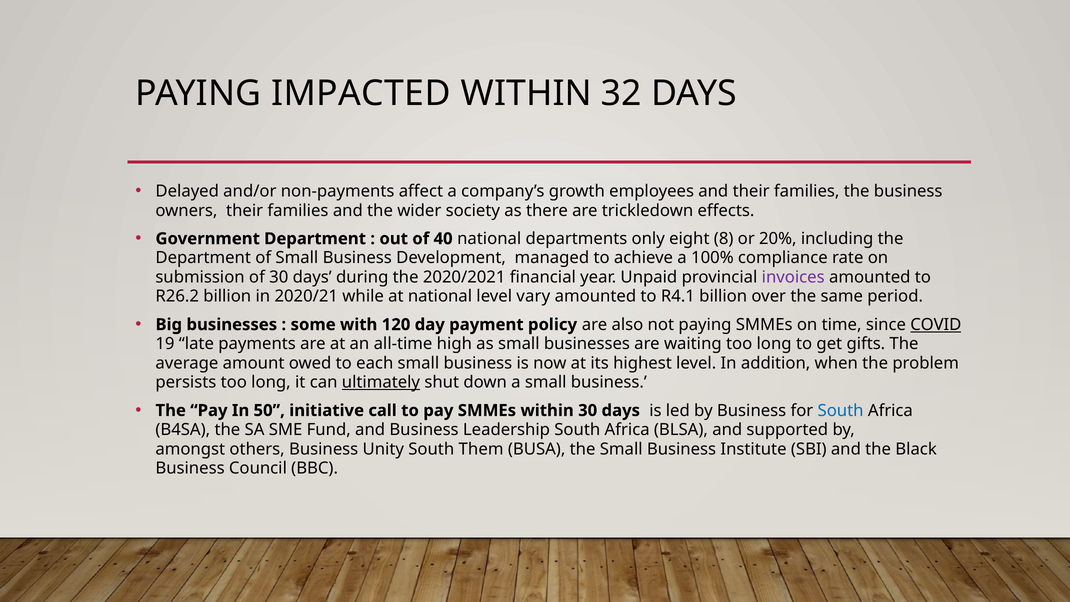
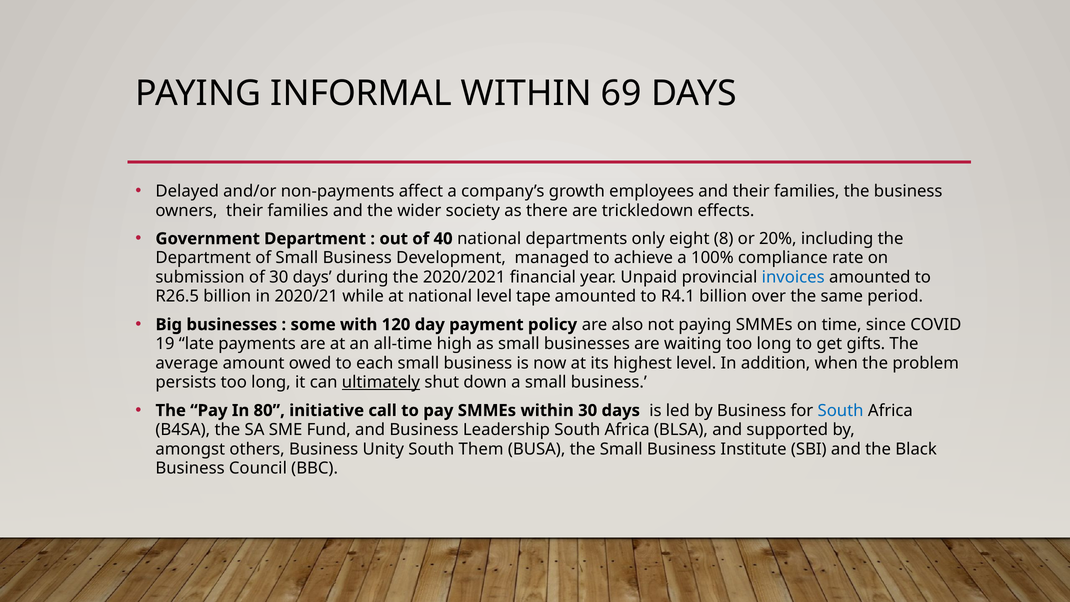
IMPACTED: IMPACTED -> INFORMAL
32: 32 -> 69
invoices colour: purple -> blue
R26.2: R26.2 -> R26.5
vary: vary -> tape
COVID underline: present -> none
50: 50 -> 80
